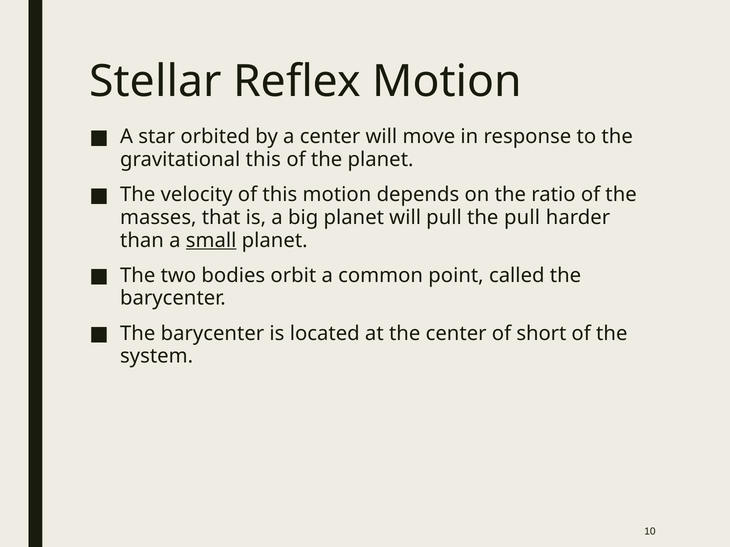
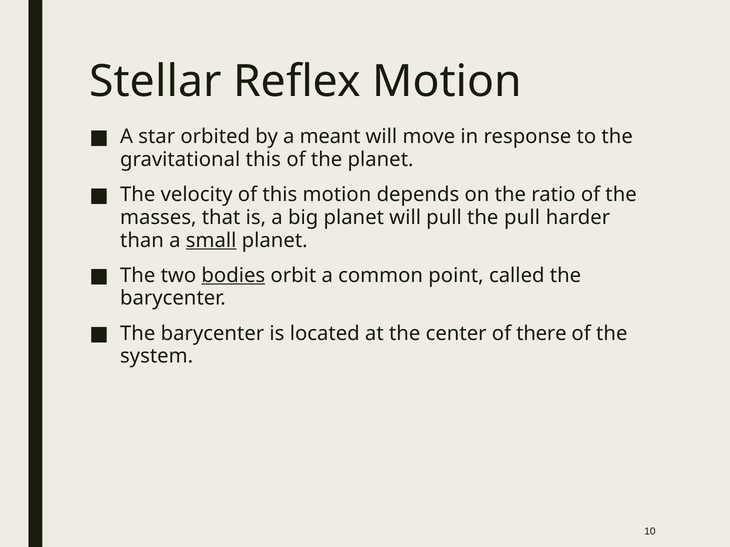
a center: center -> meant
bodies underline: none -> present
short: short -> there
